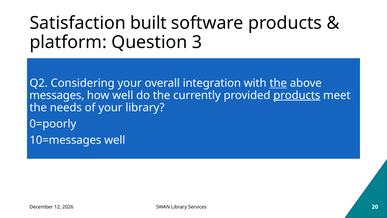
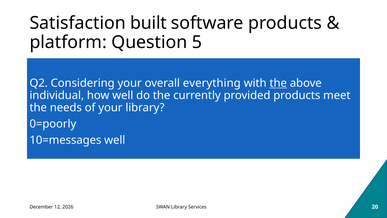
3: 3 -> 5
integration: integration -> everything
messages: messages -> individual
products at (297, 95) underline: present -> none
